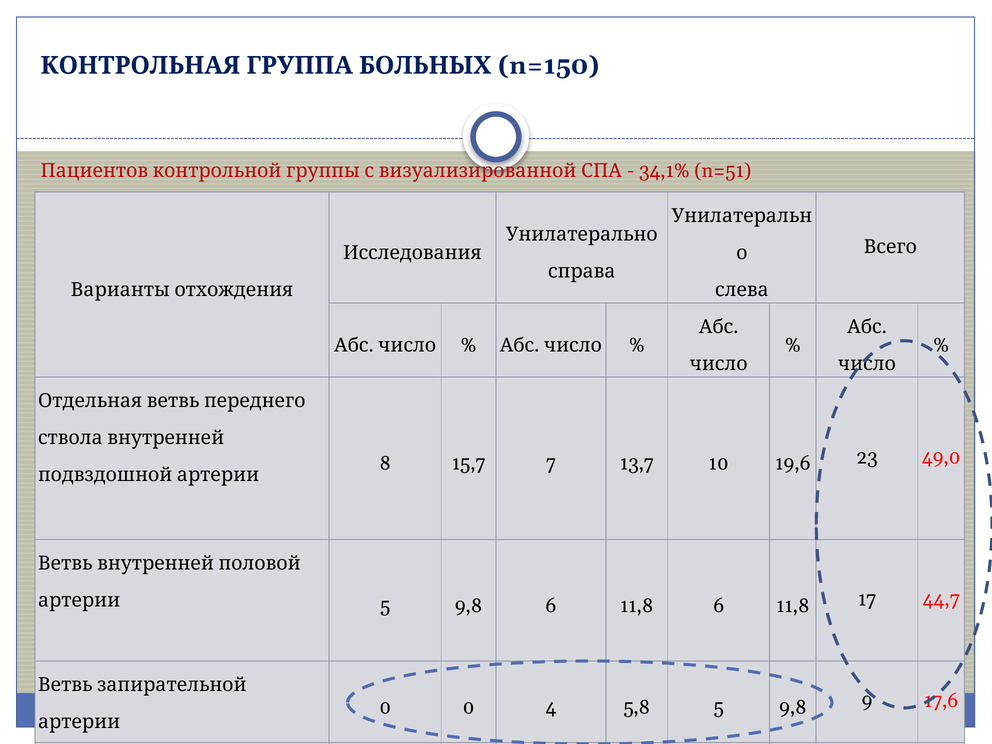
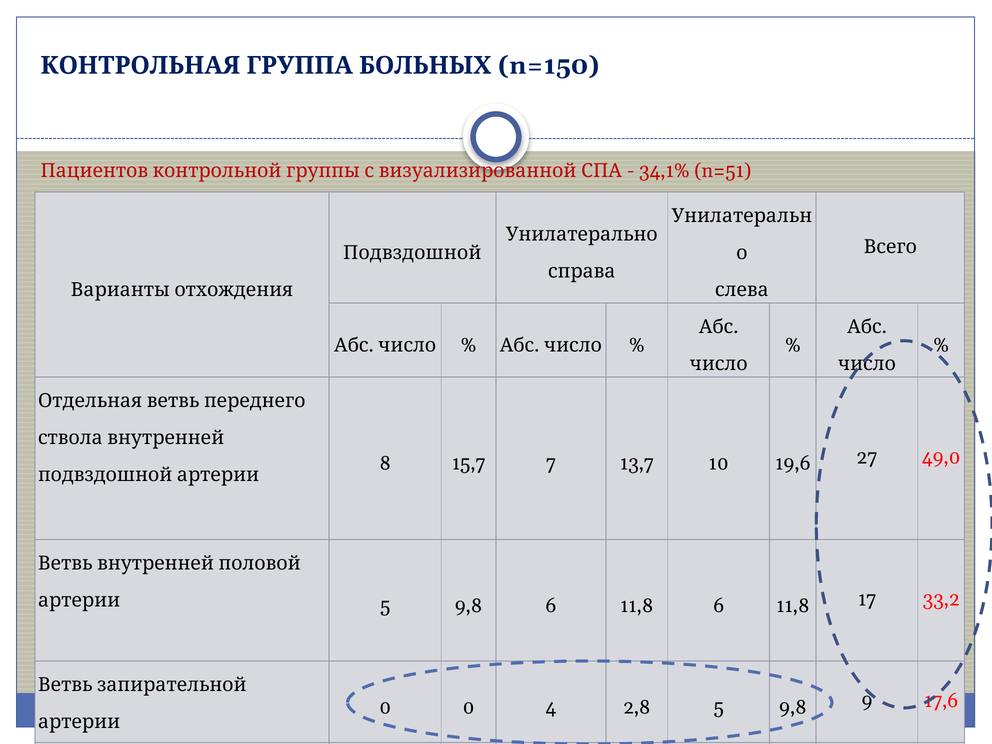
Исследования: Исследования -> Подвздошной
23: 23 -> 27
44,7: 44,7 -> 33,2
5,8: 5,8 -> 2,8
